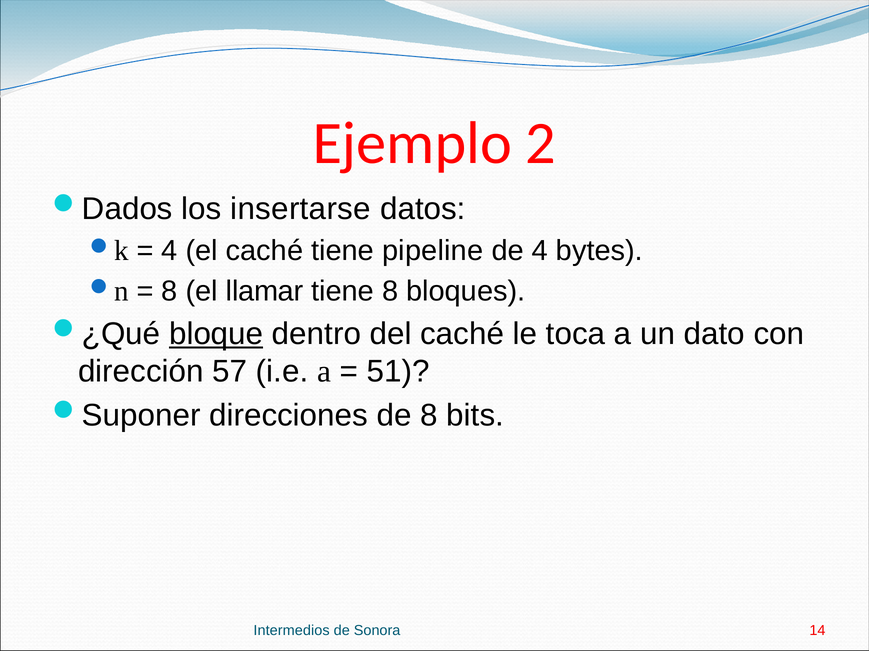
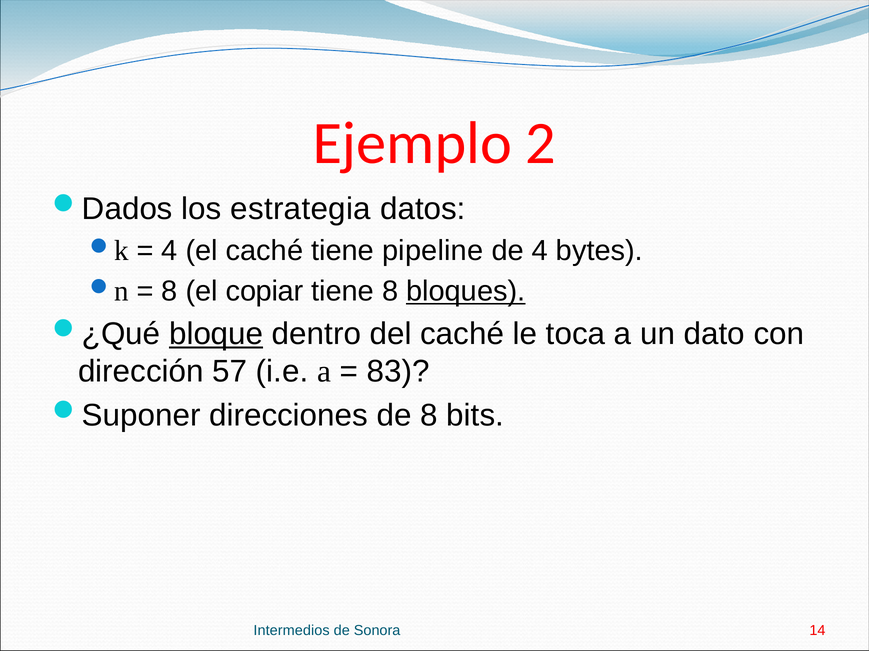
insertarse: insertarse -> estrategia
llamar: llamar -> copiar
bloques underline: none -> present
51: 51 -> 83
